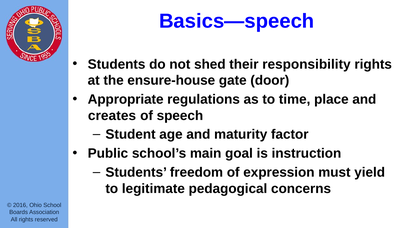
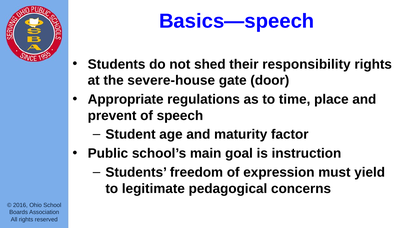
ensure-house: ensure-house -> severe-house
creates: creates -> prevent
